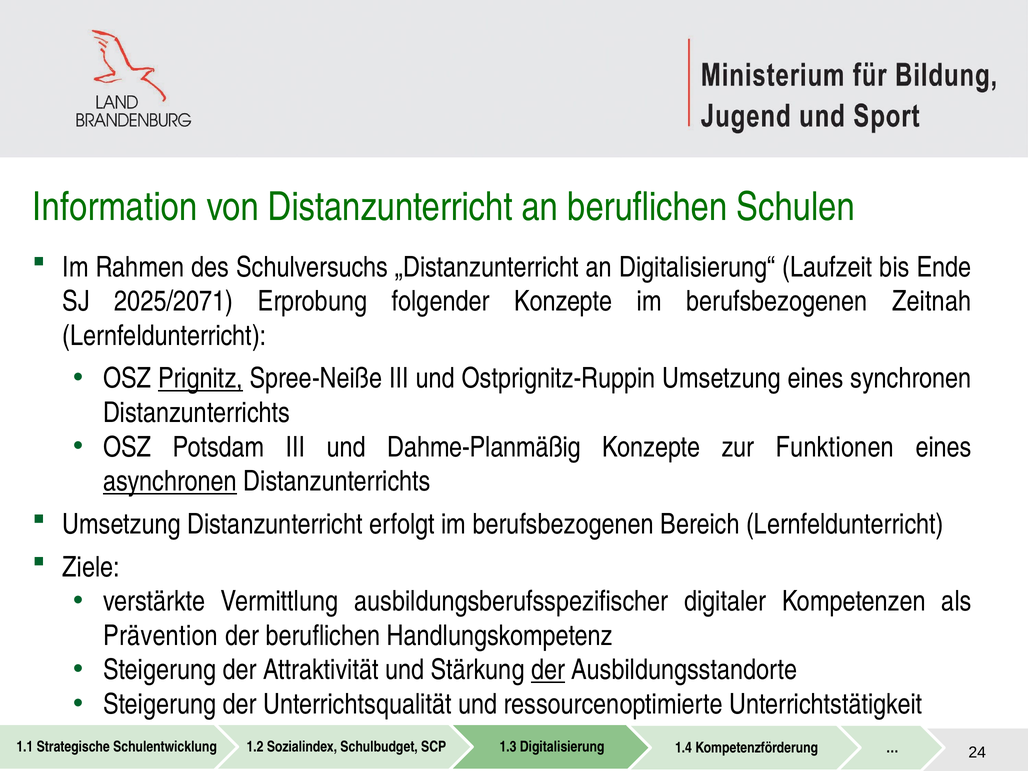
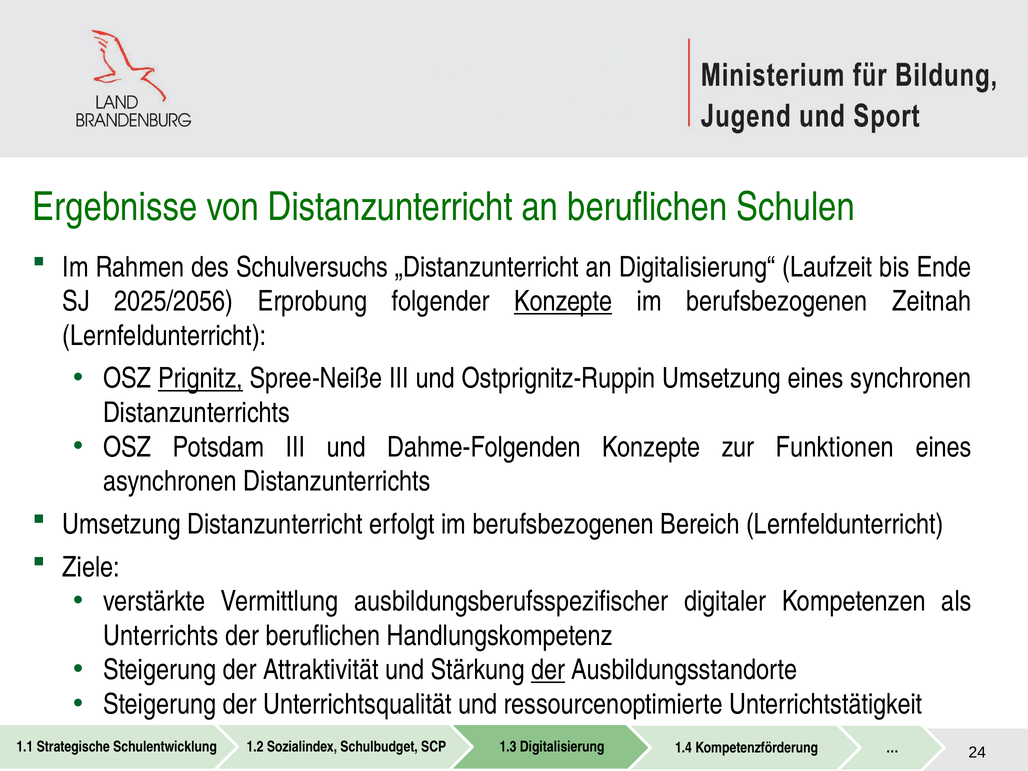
Information: Information -> Ergebnisse
2025/2071: 2025/2071 -> 2025/2056
Konzepte at (563, 301) underline: none -> present
Dahme-Planmäßig: Dahme-Planmäßig -> Dahme-Folgenden
asynchronen underline: present -> none
Prävention: Prävention -> Unterrichts
